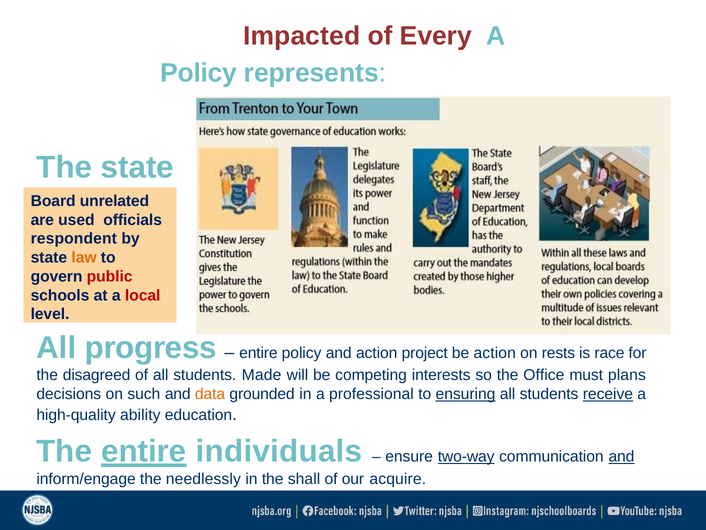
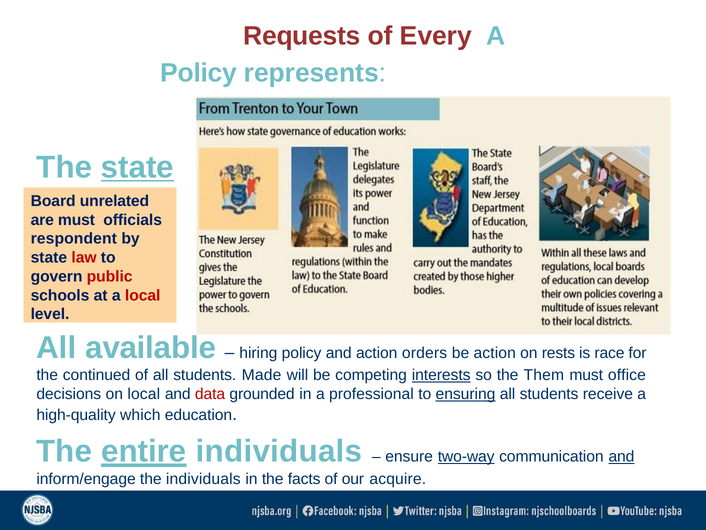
Impacted: Impacted -> Requests
state at (137, 167) underline: none -> present
are used: used -> must
law colour: orange -> red
progress: progress -> available
entire at (258, 353): entire -> hiring
project: project -> orders
disagreed: disagreed -> continued
interests underline: none -> present
Office: Office -> Them
plans: plans -> office
on such: such -> local
data colour: orange -> red
receive underline: present -> none
ability: ability -> which
the needlessly: needlessly -> individuals
shall: shall -> facts
